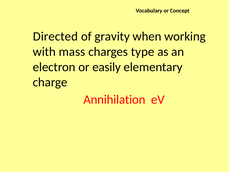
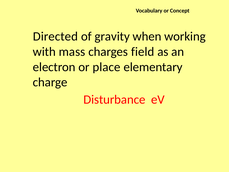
type: type -> field
easily: easily -> place
Annihilation: Annihilation -> Disturbance
